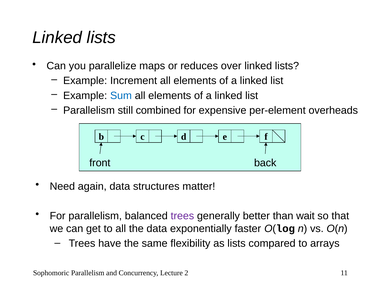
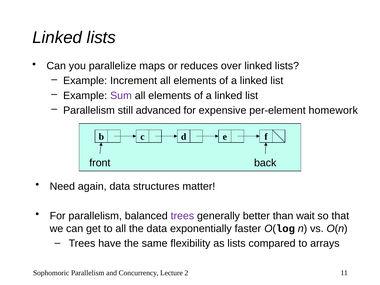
Sum colour: blue -> purple
combined: combined -> advanced
overheads: overheads -> homework
